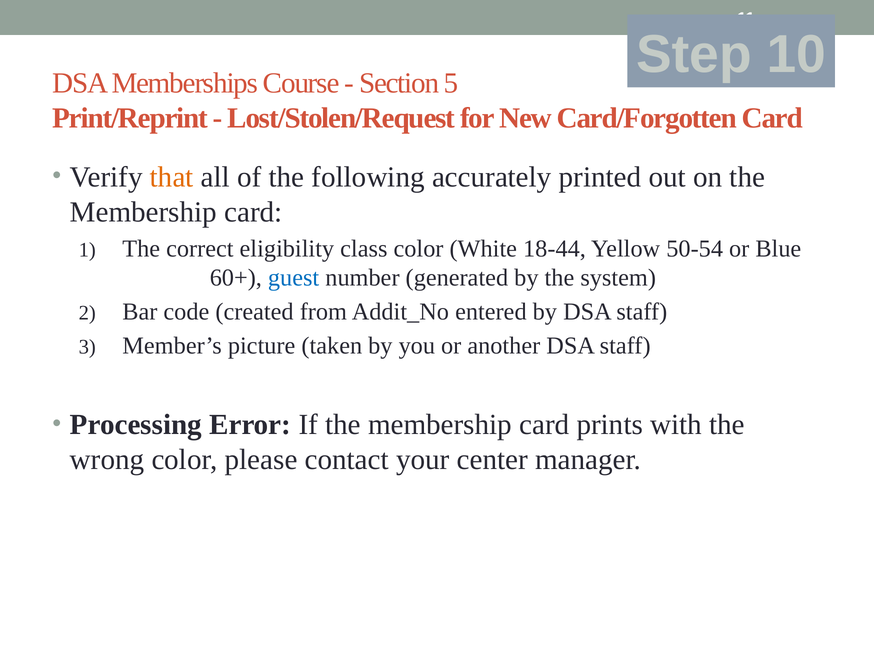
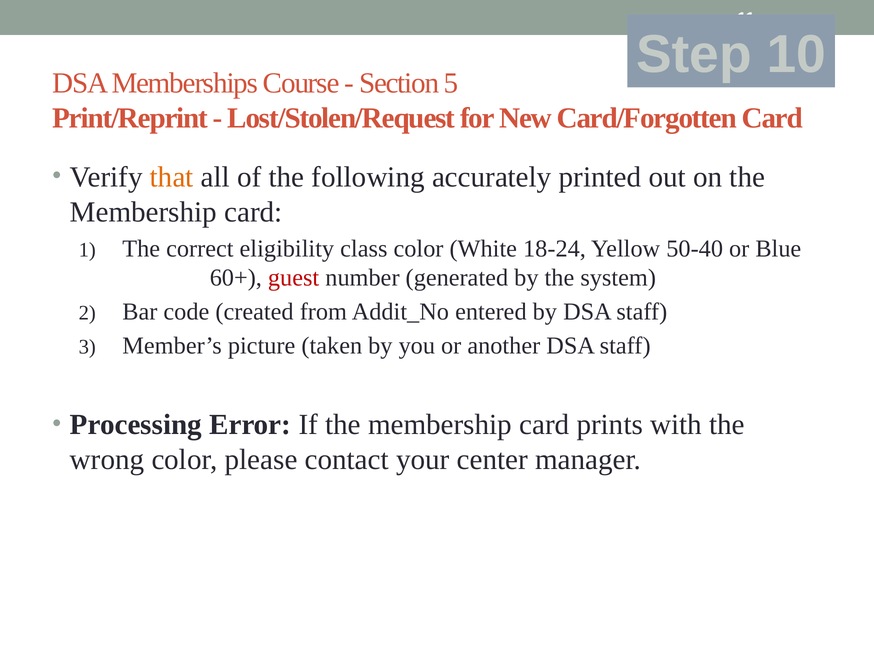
18-44: 18-44 -> 18-24
50-54: 50-54 -> 50-40
guest colour: blue -> red
